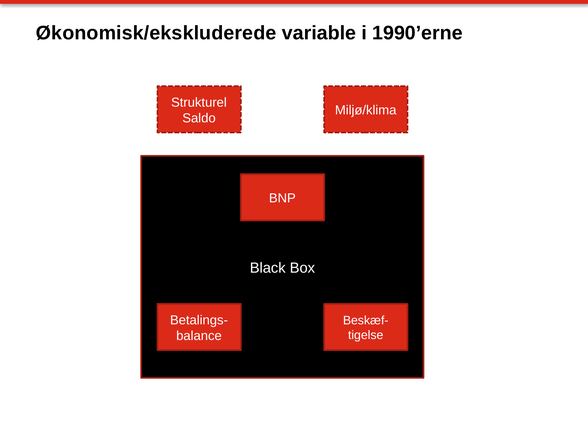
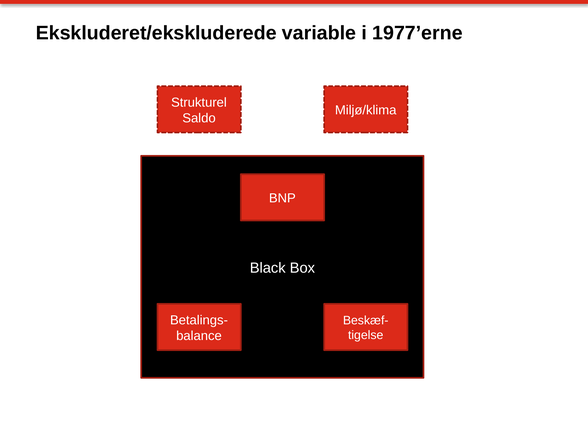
Økonomisk/ekskluderede: Økonomisk/ekskluderede -> Ekskluderet/ekskluderede
1990’erne: 1990’erne -> 1977’erne
